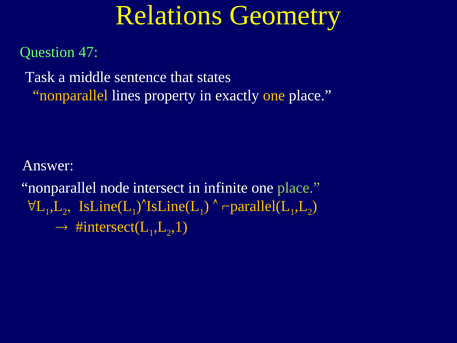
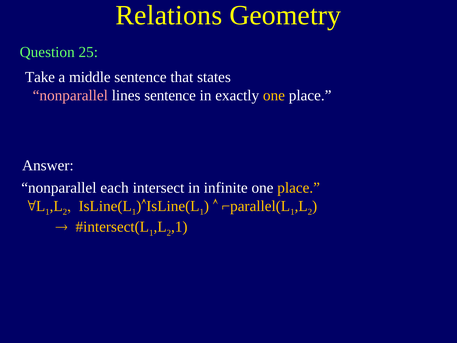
47: 47 -> 25
Task: Task -> Take
nonparallel at (70, 95) colour: yellow -> pink
lines property: property -> sentence
node: node -> each
place at (299, 188) colour: light green -> yellow
